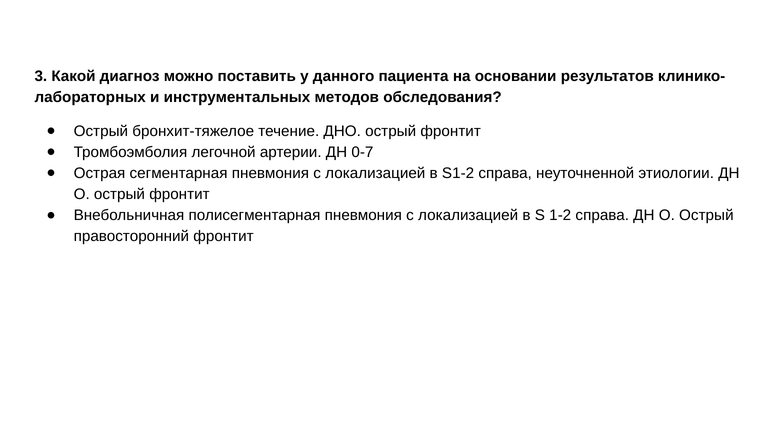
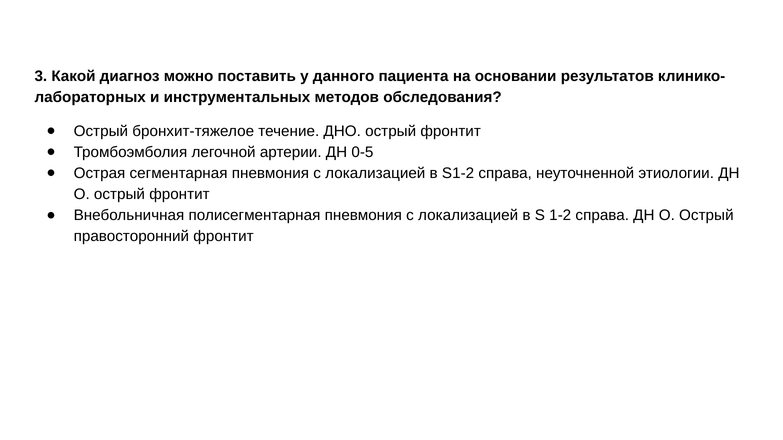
0-7: 0-7 -> 0-5
